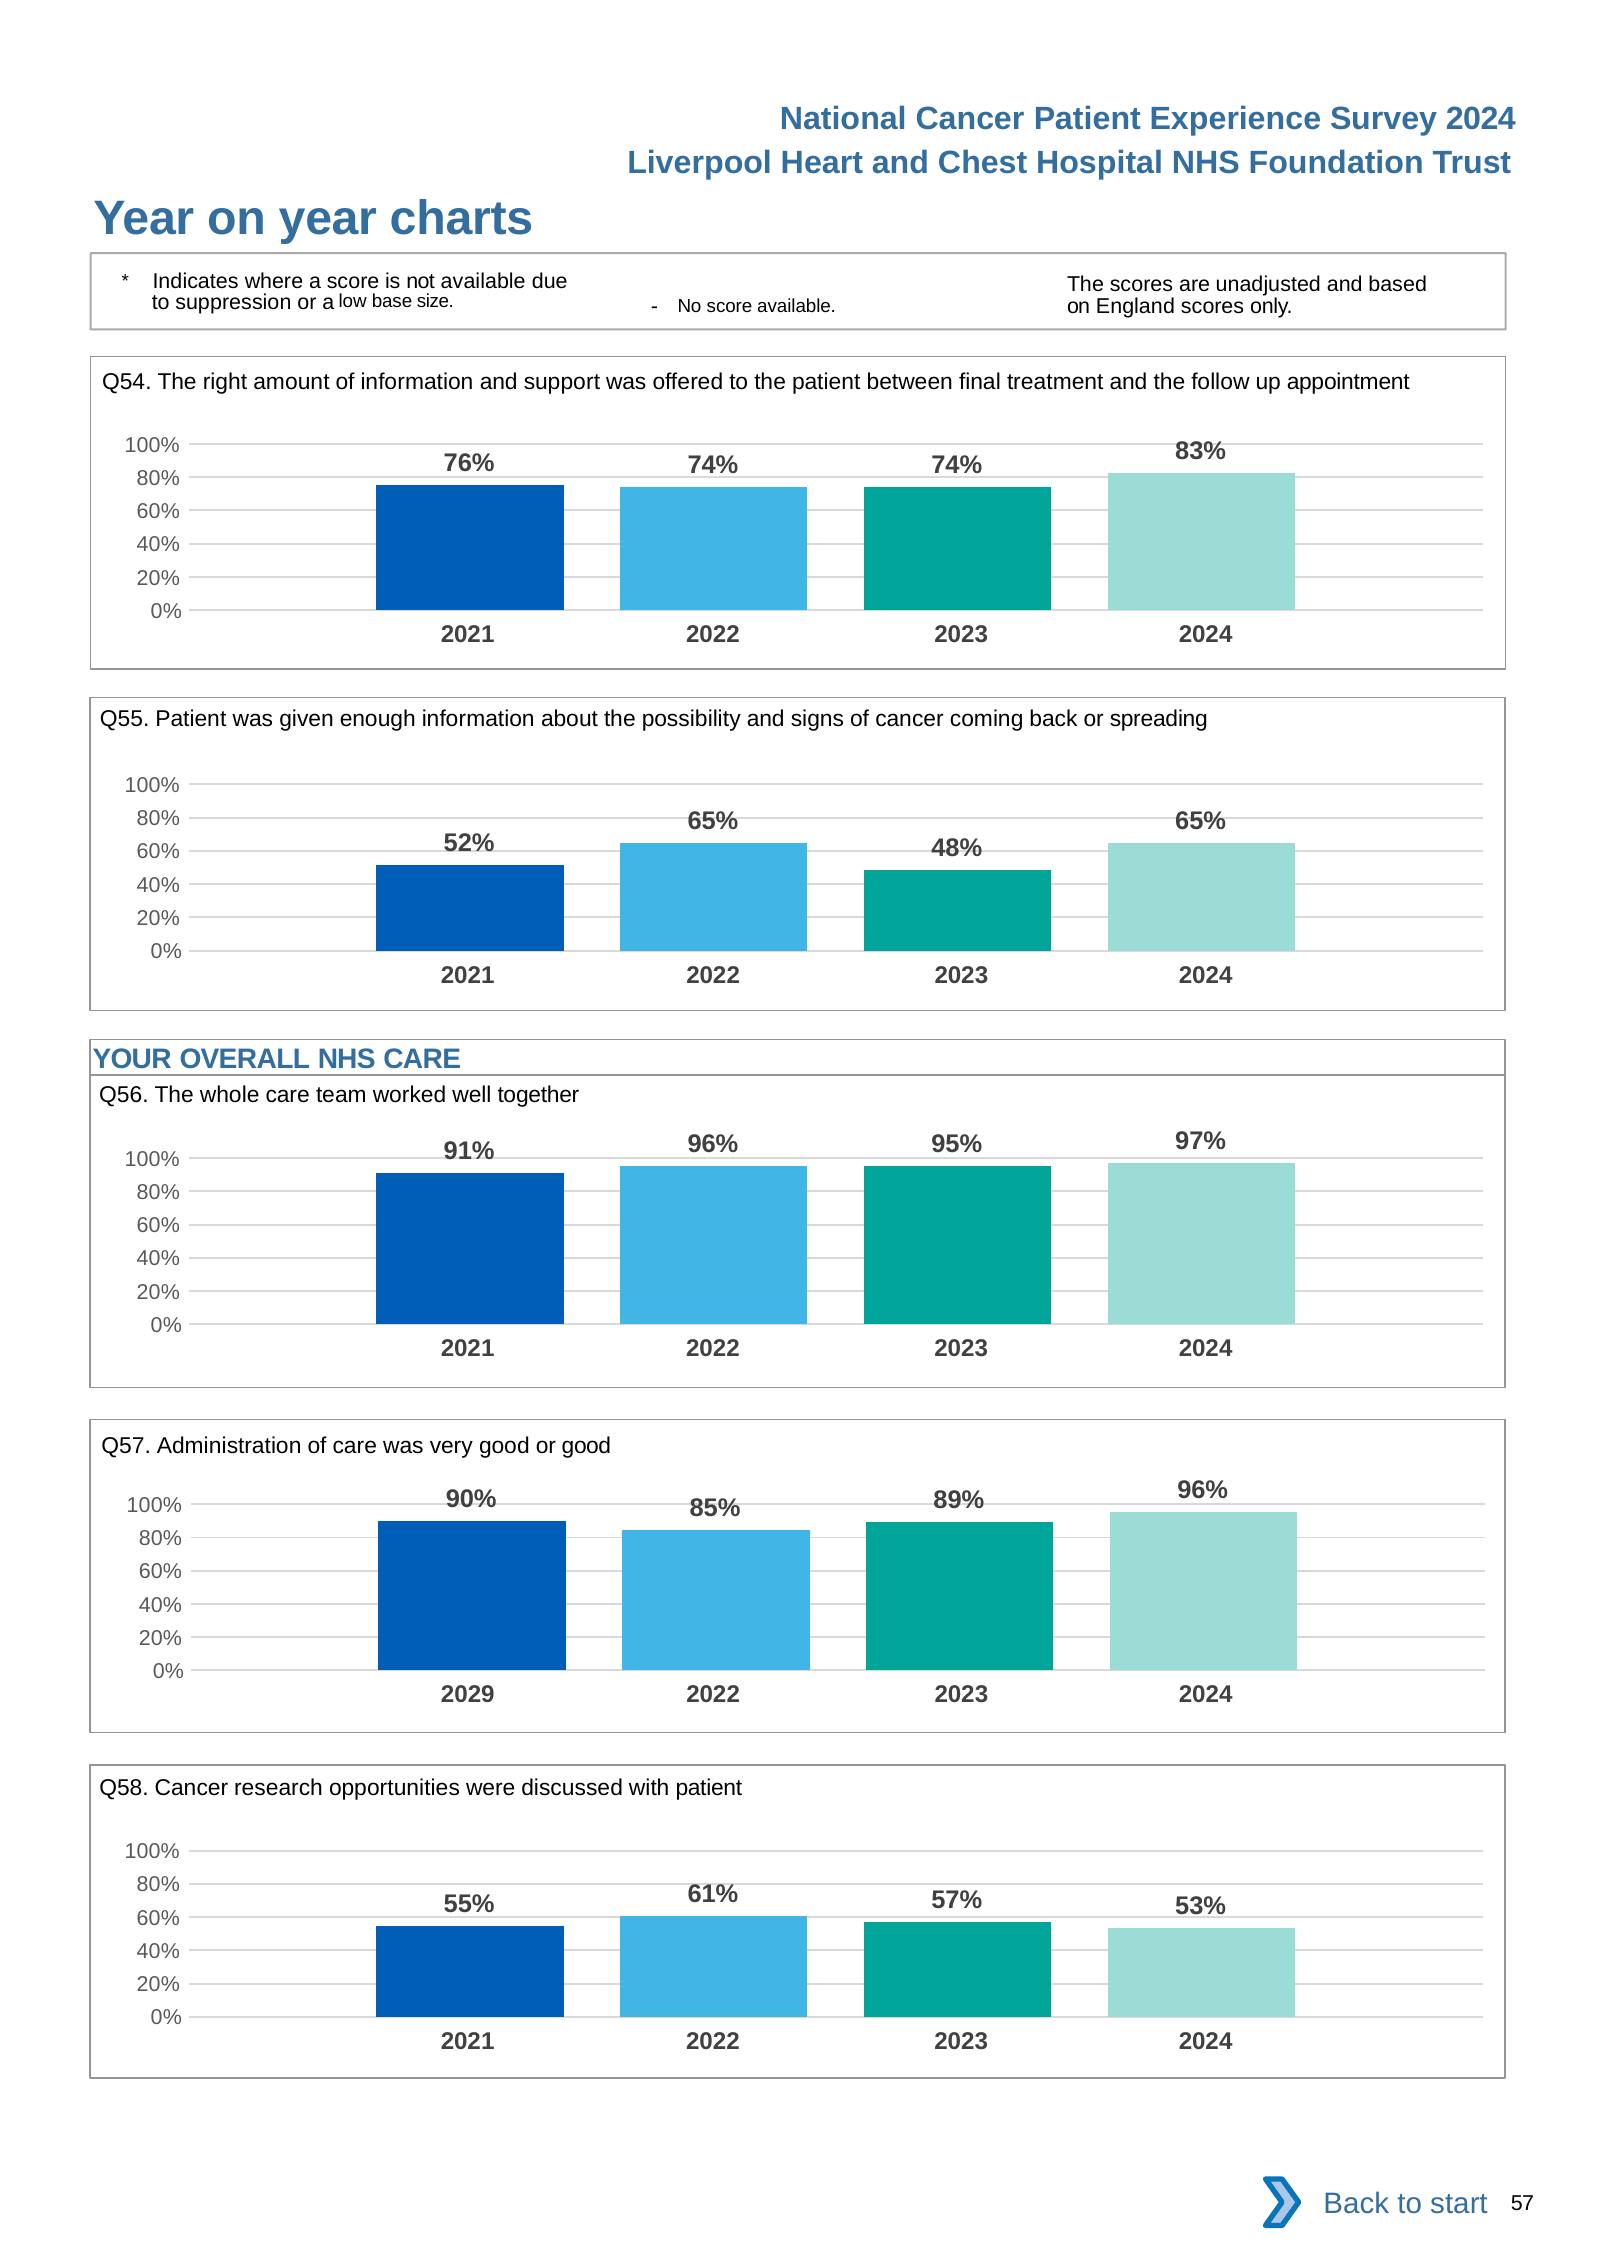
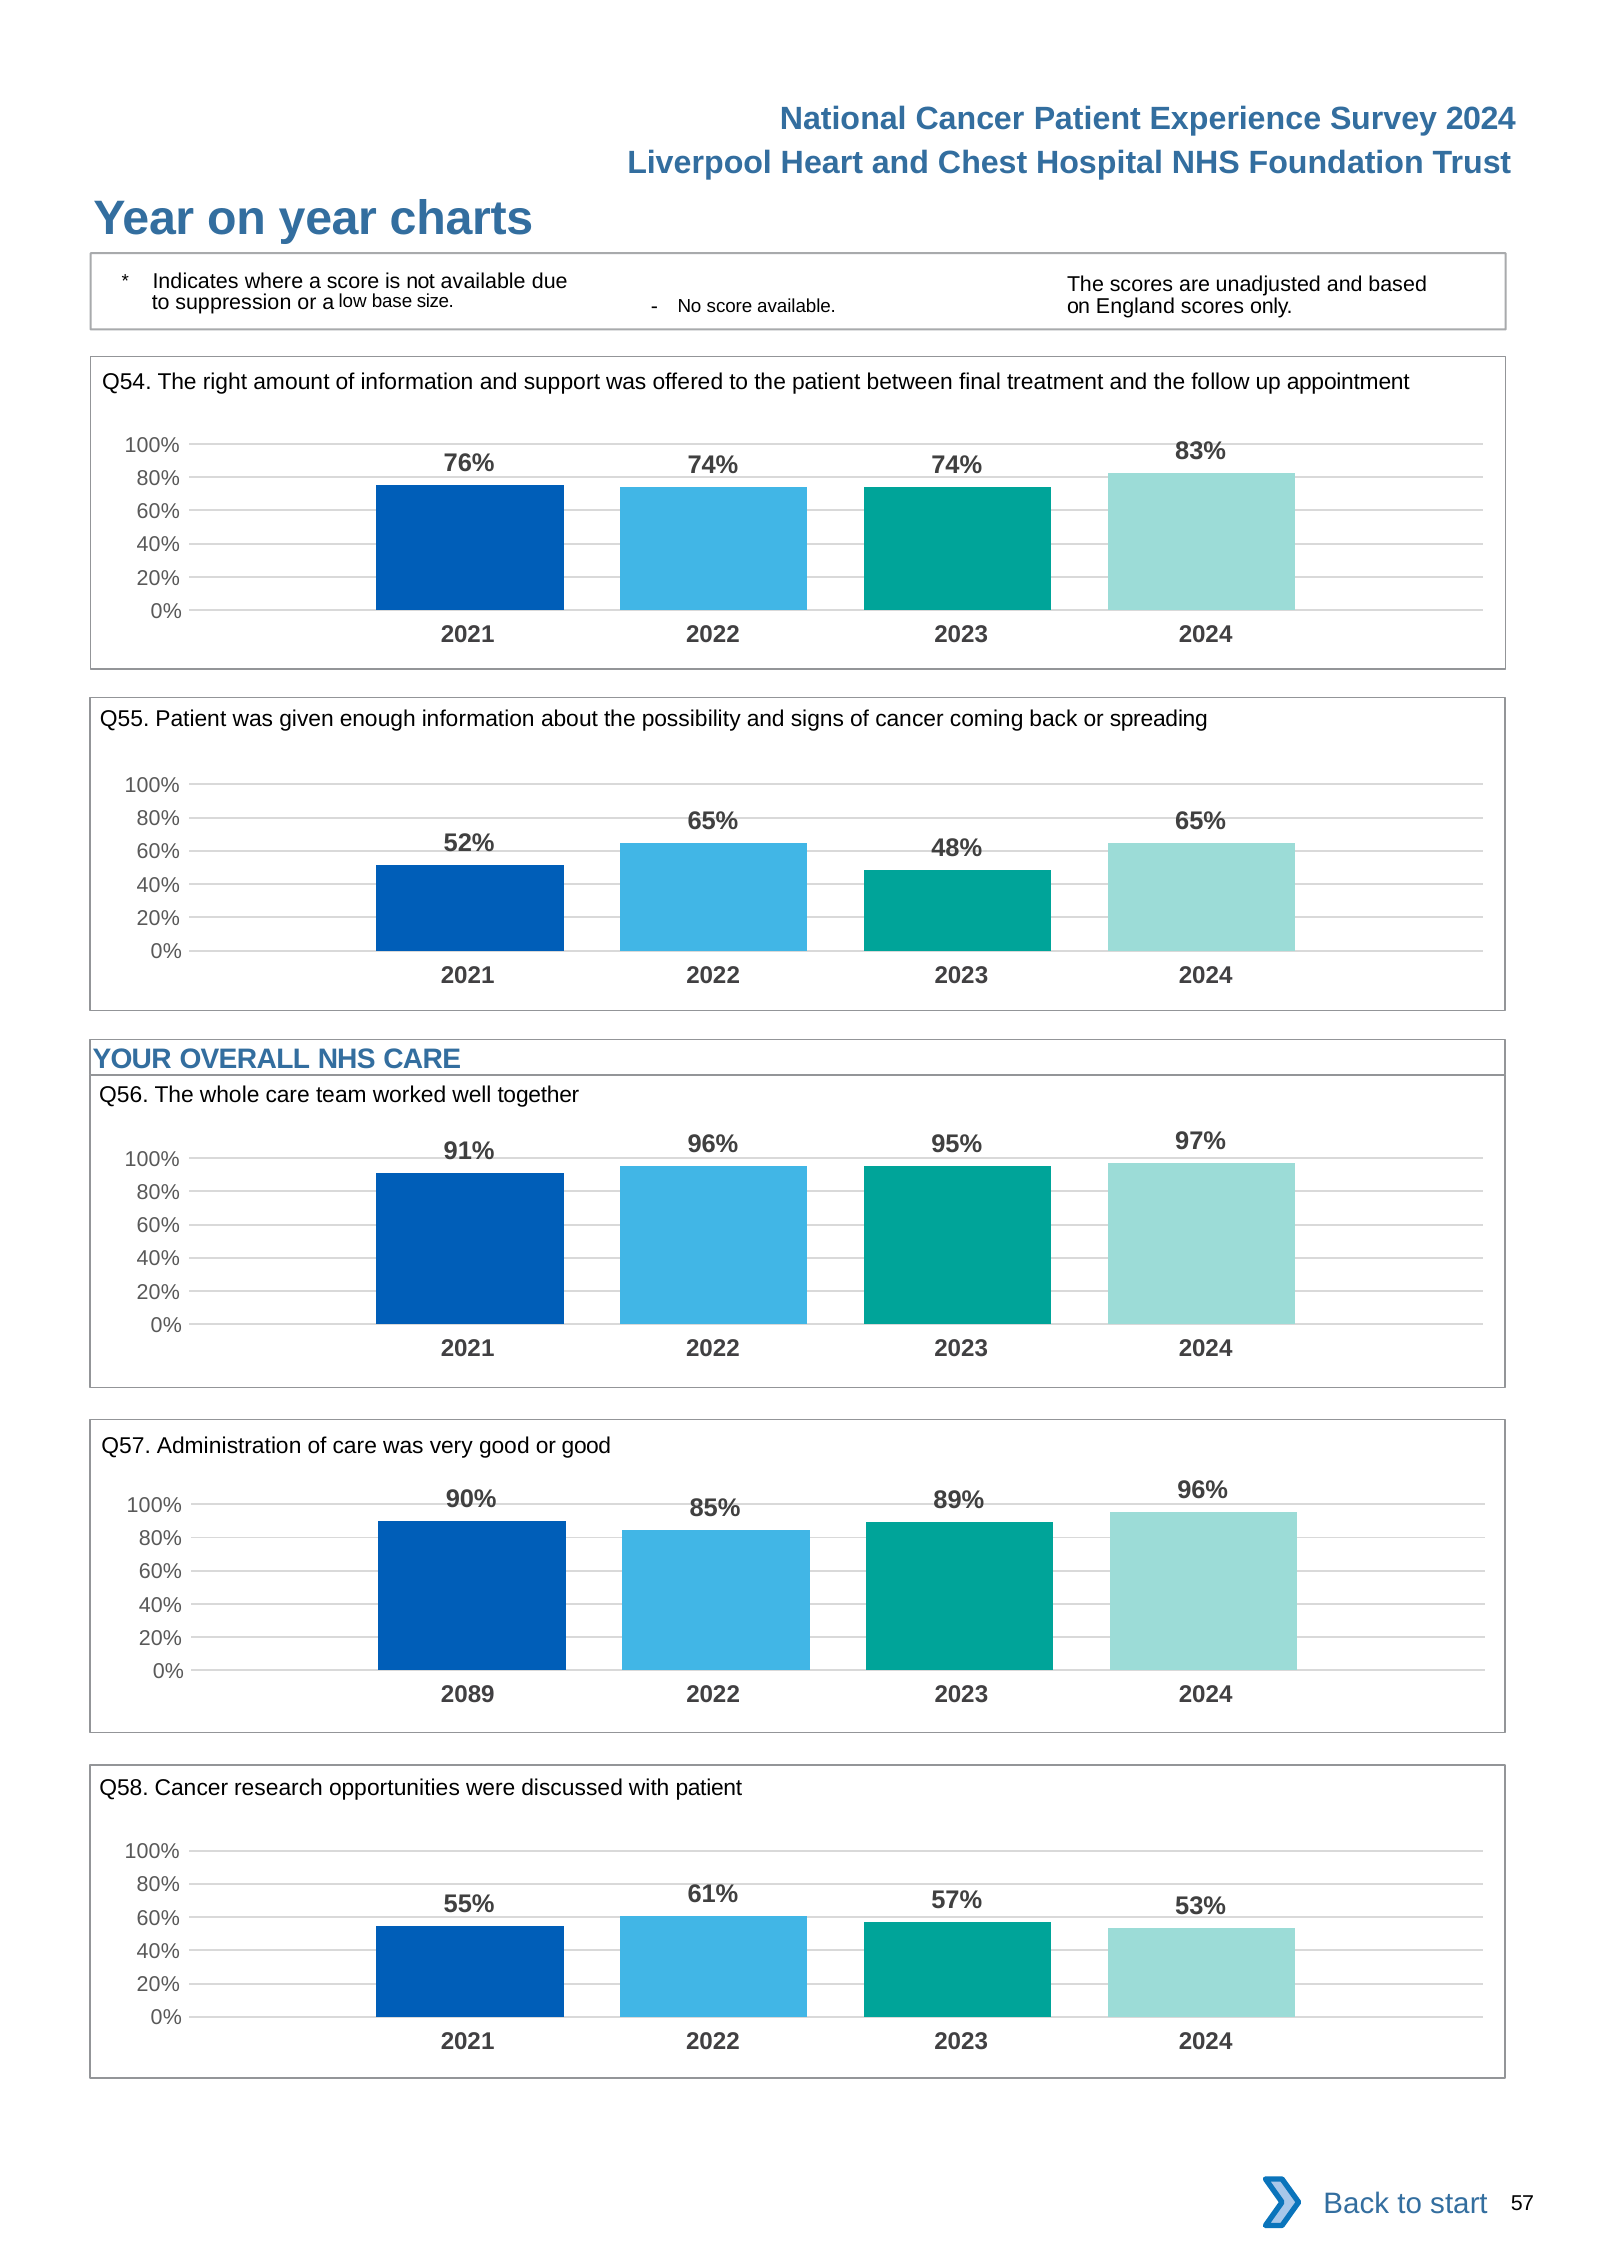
2029: 2029 -> 2089
